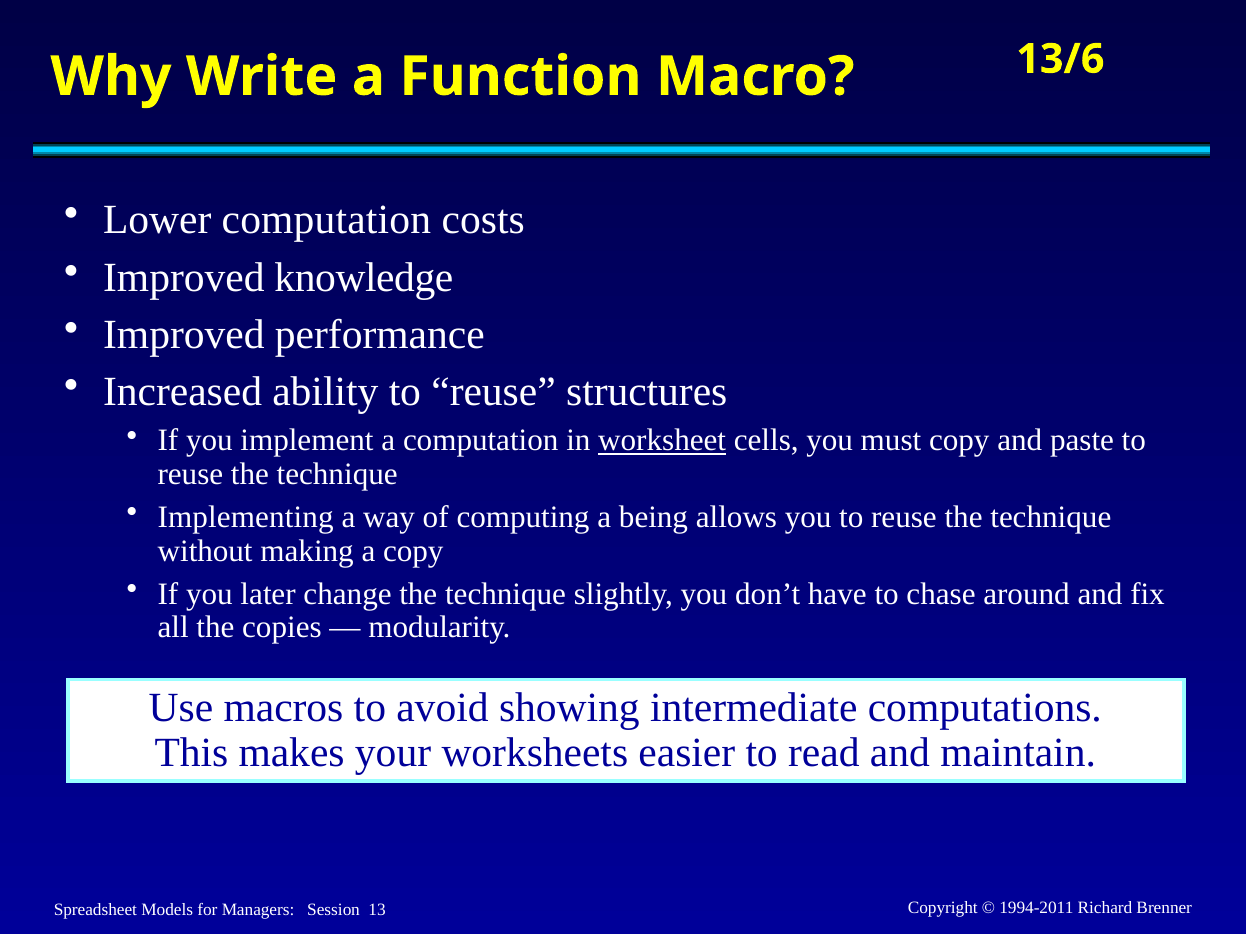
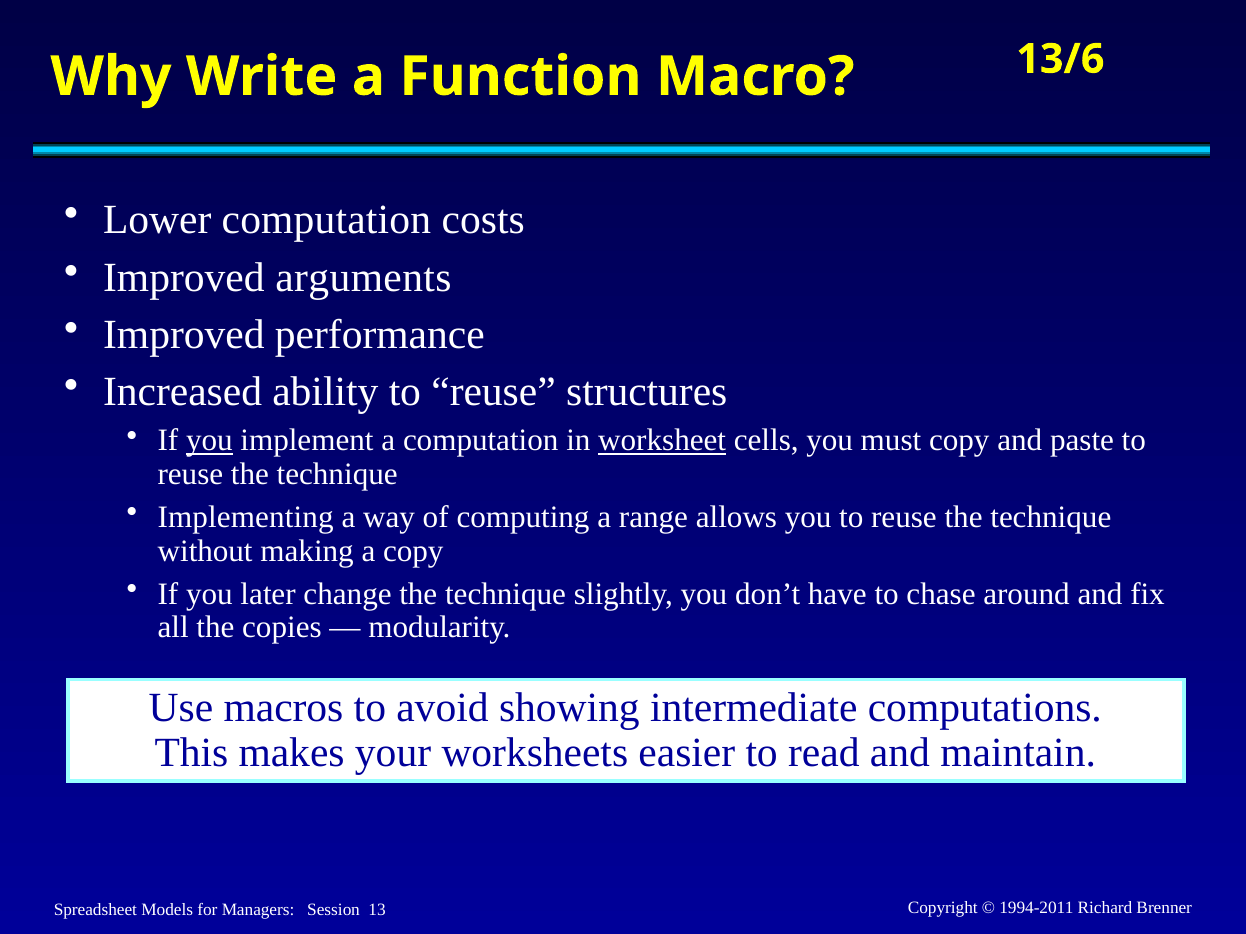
knowledge: knowledge -> arguments
you at (209, 441) underline: none -> present
being: being -> range
